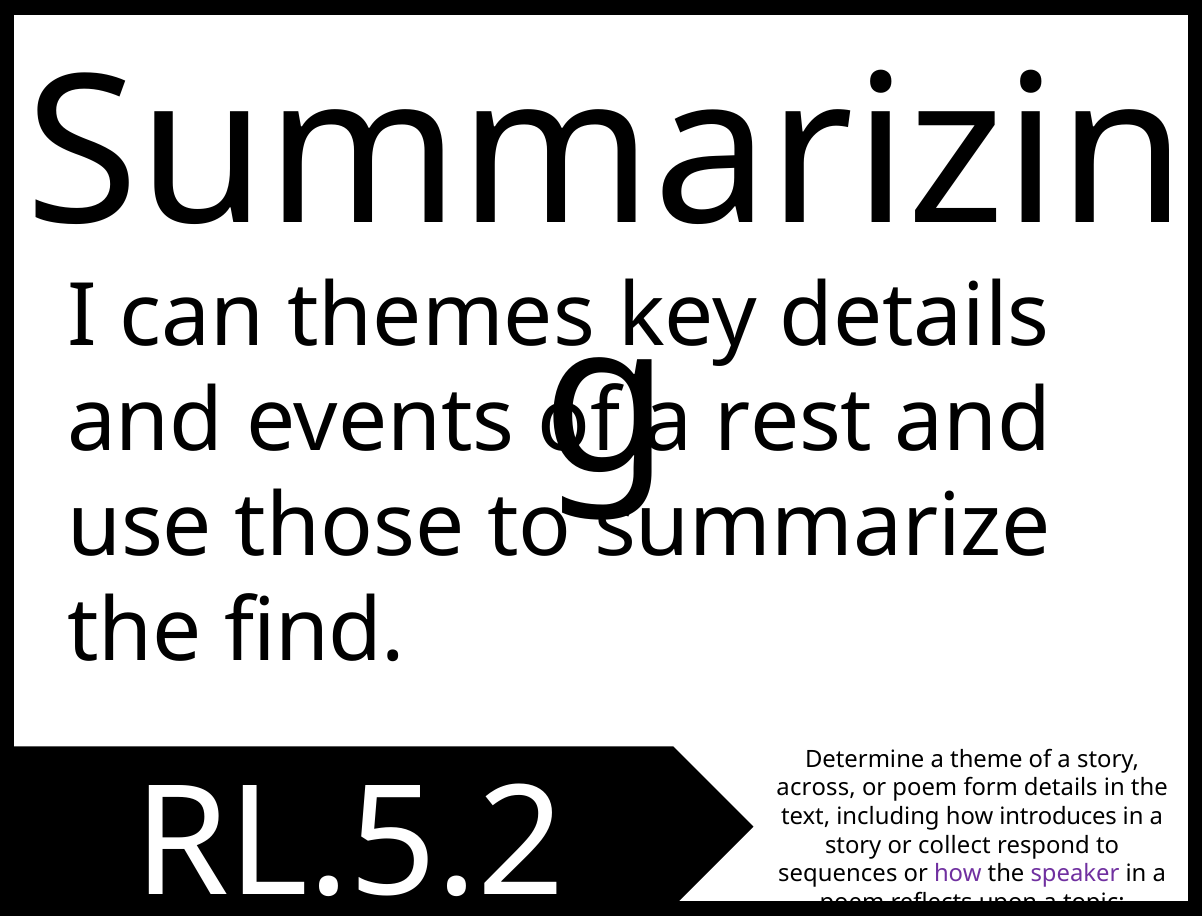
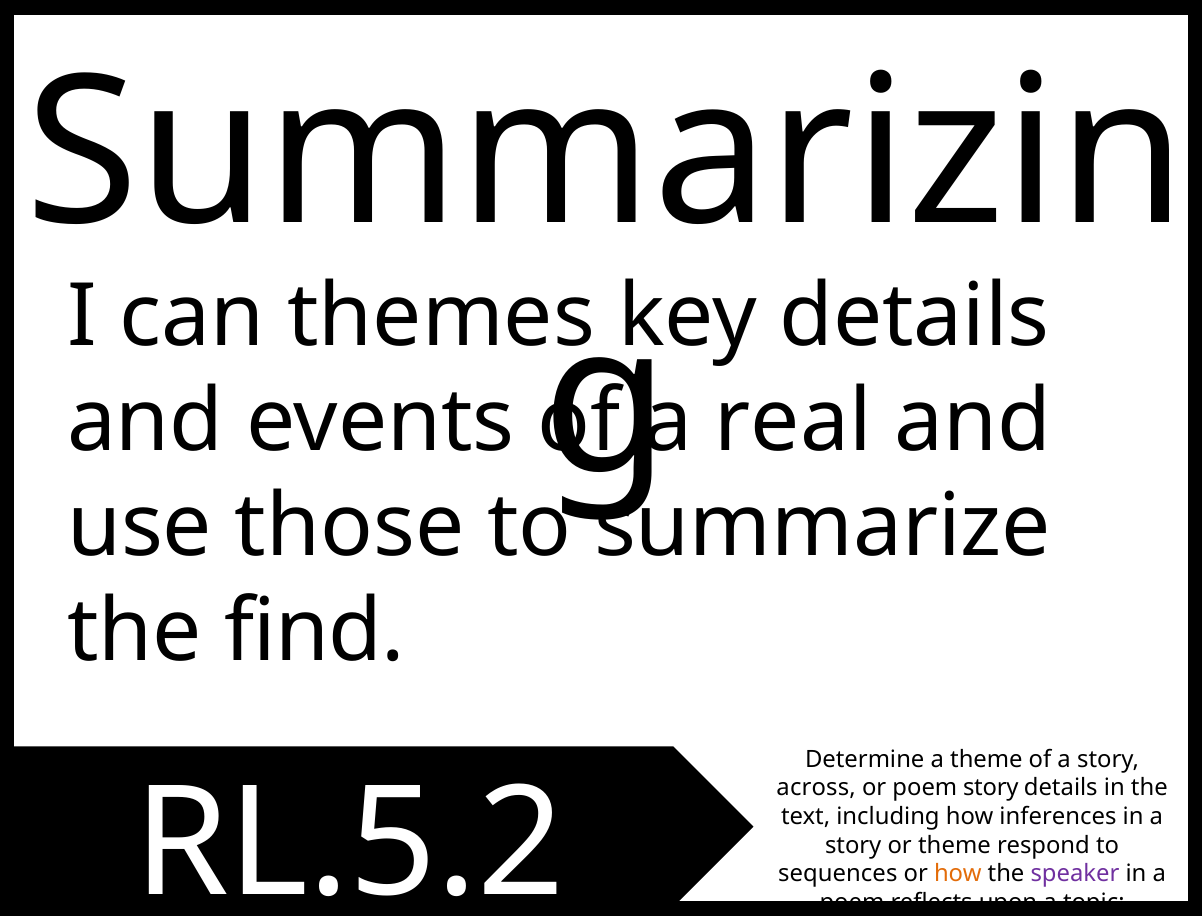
rest: rest -> real
poem form: form -> story
introduces: introduces -> inferences
or collect: collect -> theme
how at (958, 874) colour: purple -> orange
